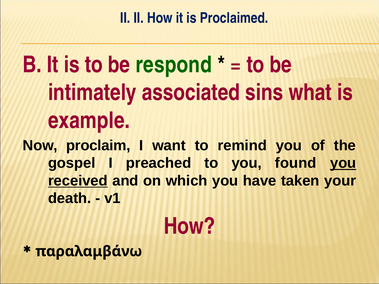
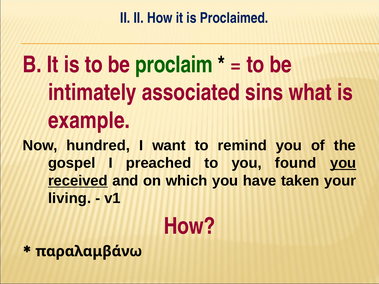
respond: respond -> proclaim
proclaim: proclaim -> hundred
death: death -> living
